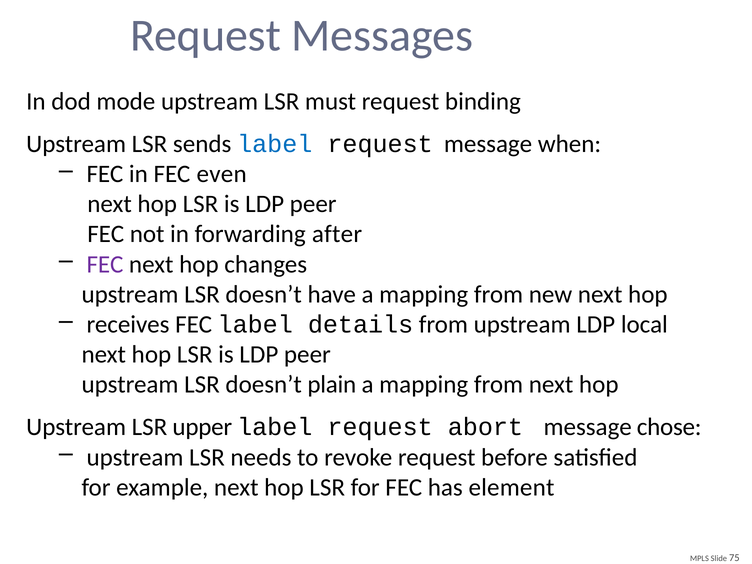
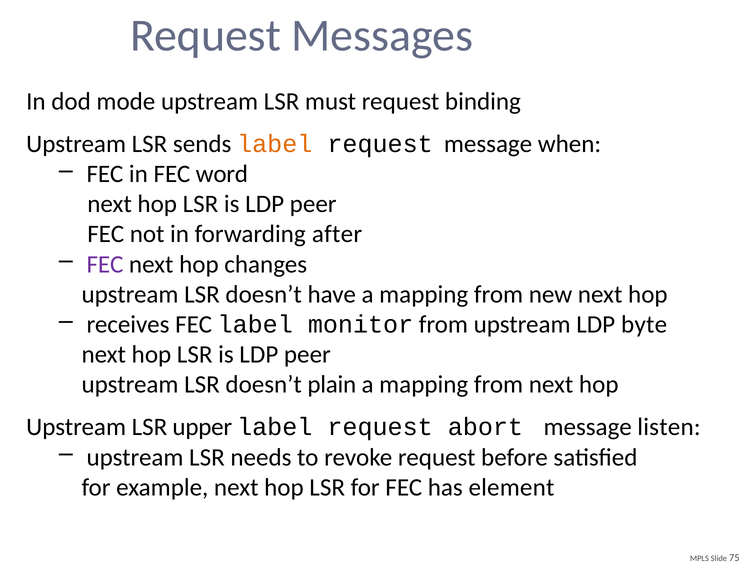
label at (275, 144) colour: blue -> orange
even: even -> word
details: details -> monitor
local: local -> byte
chose: chose -> listen
